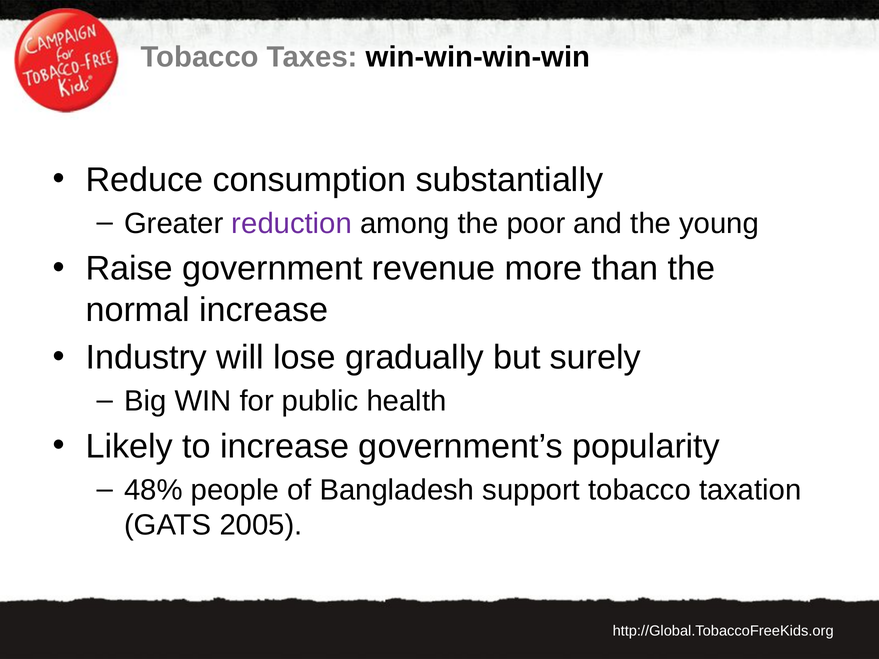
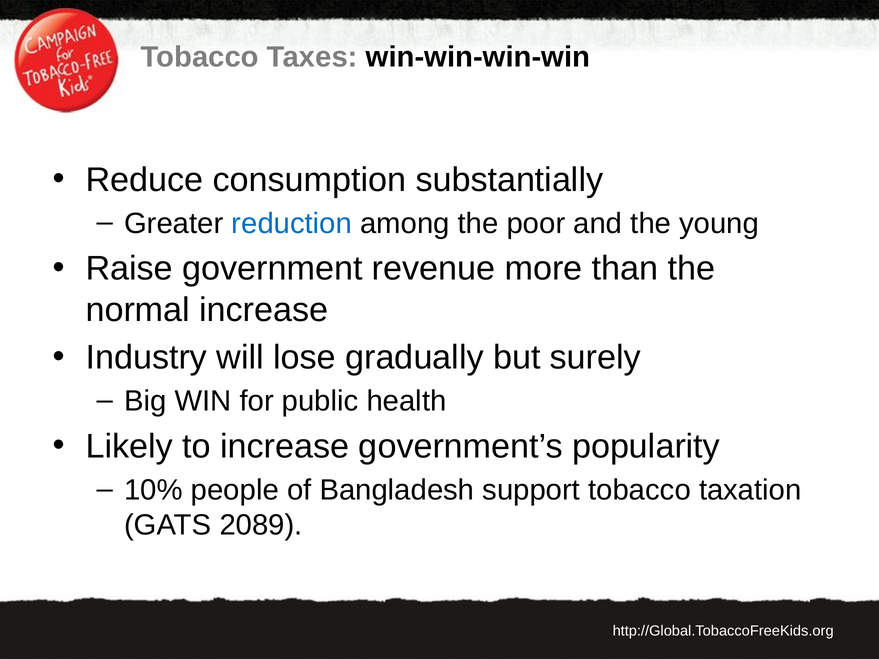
reduction colour: purple -> blue
48%: 48% -> 10%
2005: 2005 -> 2089
